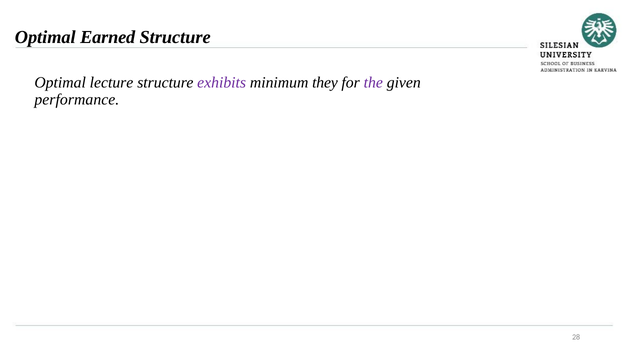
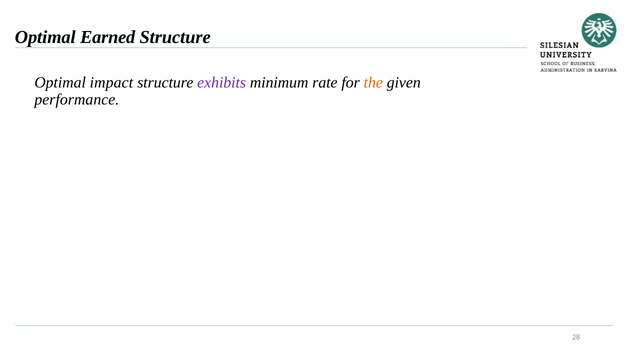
lecture: lecture -> impact
they: they -> rate
the colour: purple -> orange
